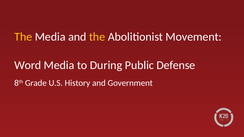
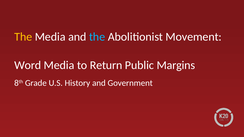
the at (97, 37) colour: yellow -> light blue
During: During -> Return
Defense: Defense -> Margins
